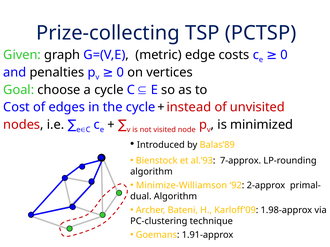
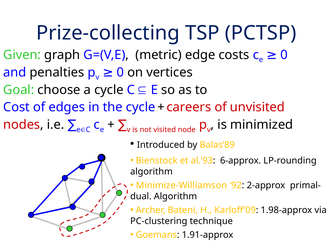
instead: instead -> careers
7-approx: 7-approx -> 6-approx
